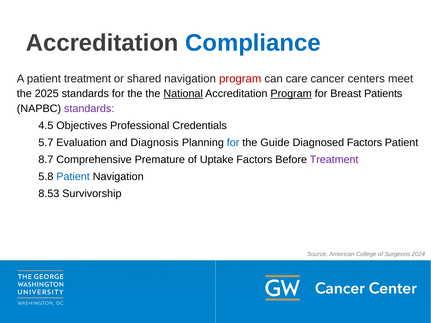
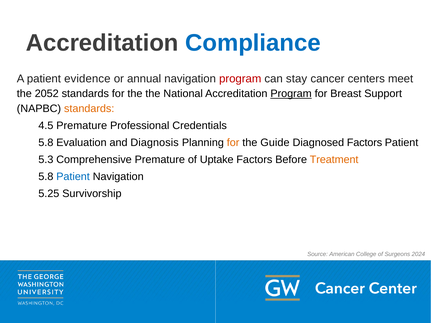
patient treatment: treatment -> evidence
shared: shared -> annual
care: care -> stay
2025: 2025 -> 2052
National underline: present -> none
Patients: Patients -> Support
standards at (89, 109) colour: purple -> orange
4.5 Objectives: Objectives -> Premature
5.7 at (46, 143): 5.7 -> 5.8
for at (233, 143) colour: blue -> orange
8.7: 8.7 -> 5.3
Treatment at (334, 160) colour: purple -> orange
8.53: 8.53 -> 5.25
